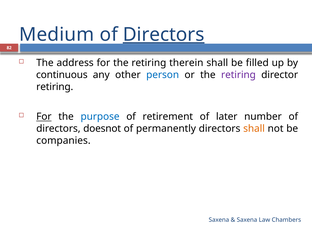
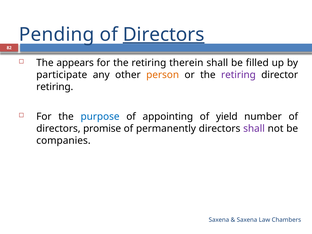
Medium: Medium -> Pending
address: address -> appears
continuous: continuous -> participate
person colour: blue -> orange
For at (44, 117) underline: present -> none
retirement: retirement -> appointing
later: later -> yield
doesnot: doesnot -> promise
shall at (254, 129) colour: orange -> purple
